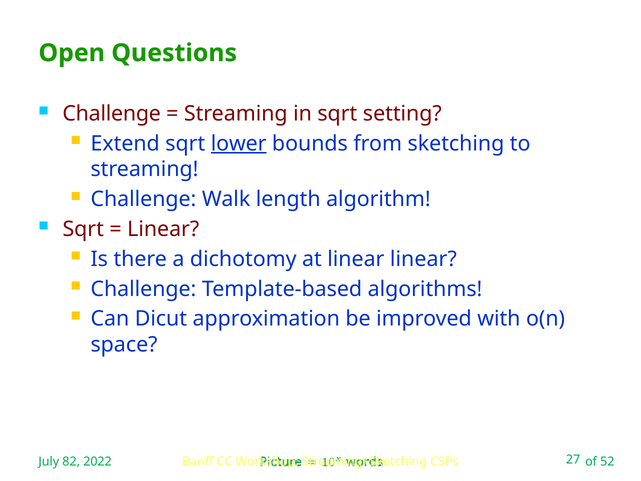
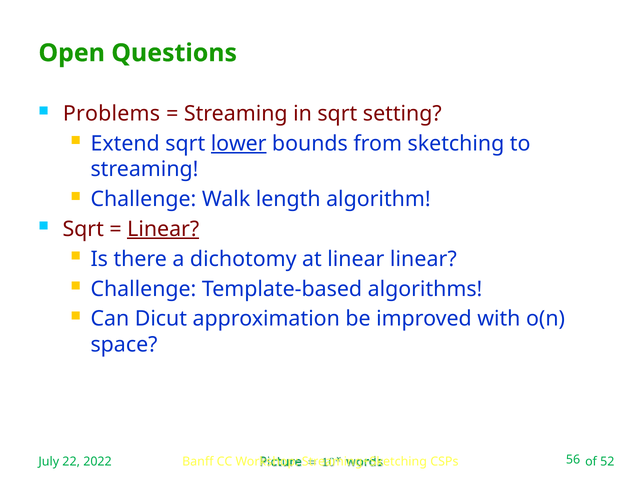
Challenge at (112, 114): Challenge -> Problems
Linear at (163, 229) underline: none -> present
82: 82 -> 22
27: 27 -> 56
